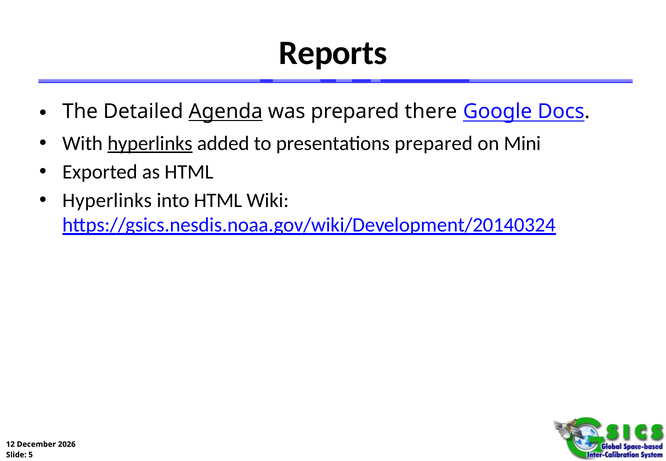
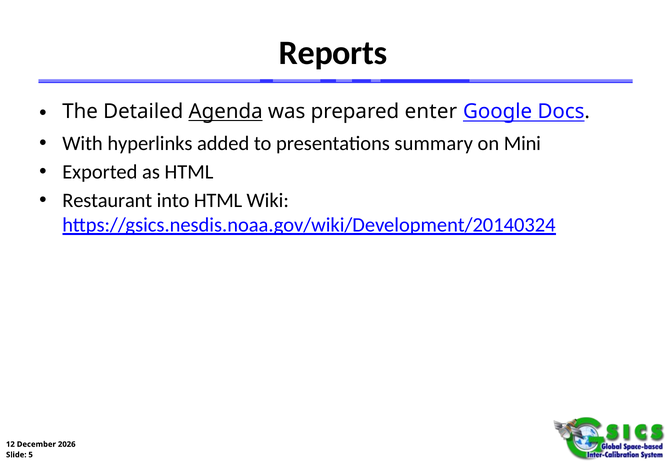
there: there -> enter
hyperlinks at (150, 144) underline: present -> none
presentations prepared: prepared -> summary
Hyperlinks at (107, 200): Hyperlinks -> Restaurant
